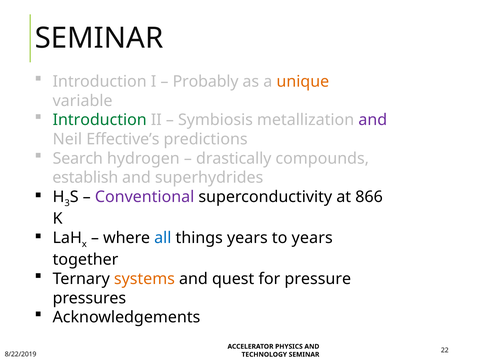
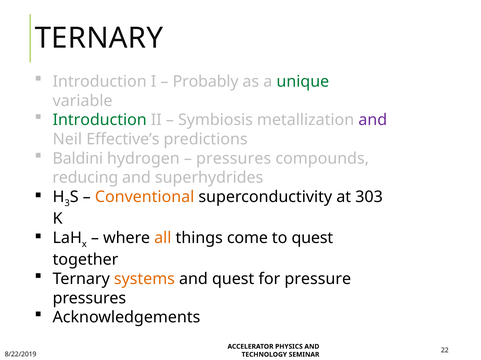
SEMINAR at (99, 38): SEMINAR -> TERNARY
unique colour: orange -> green
Search: Search -> Baldini
drastically at (234, 159): drastically -> pressures
establish: establish -> reducing
Conventional colour: purple -> orange
866: 866 -> 303
all colour: blue -> orange
things years: years -> come
to years: years -> quest
